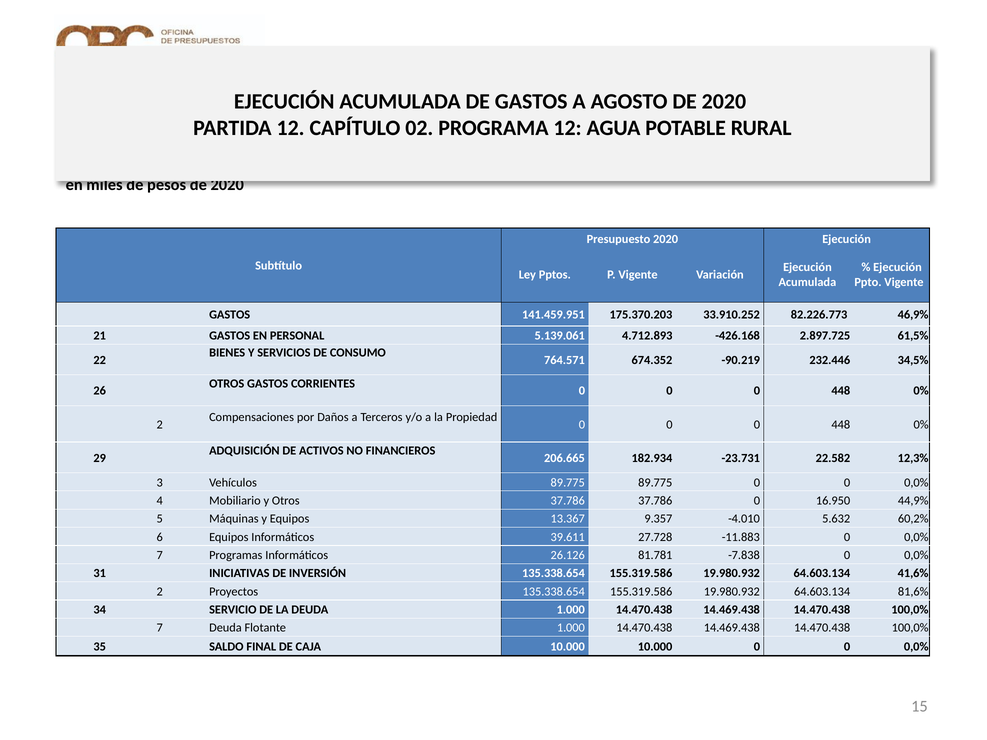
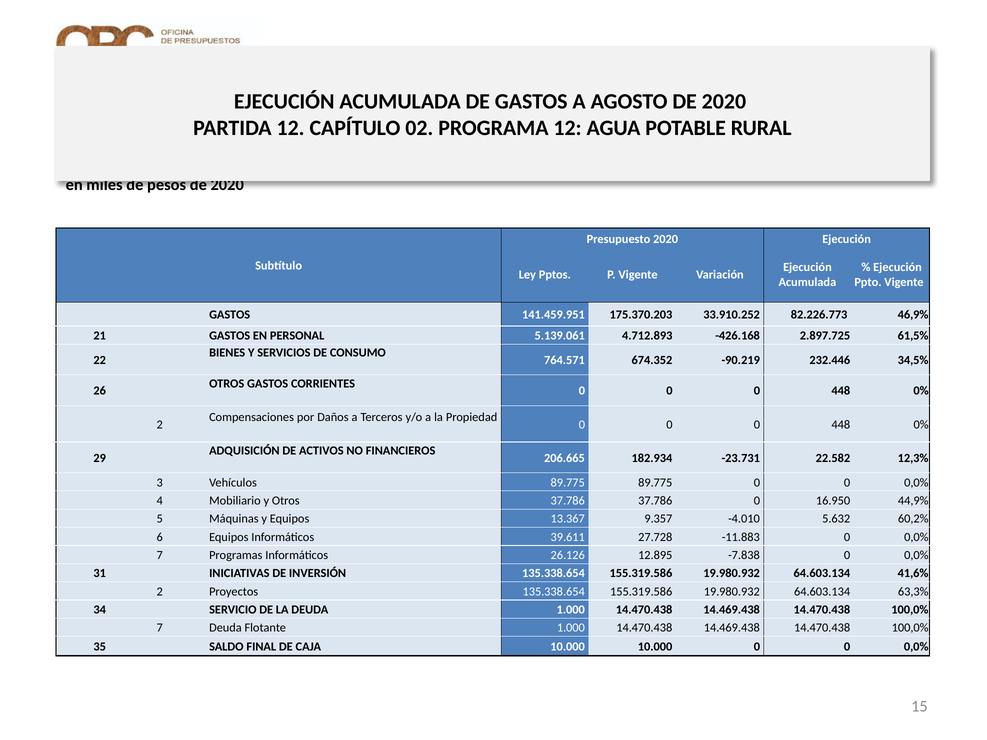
81.781: 81.781 -> 12.895
81,6%: 81,6% -> 63,3%
